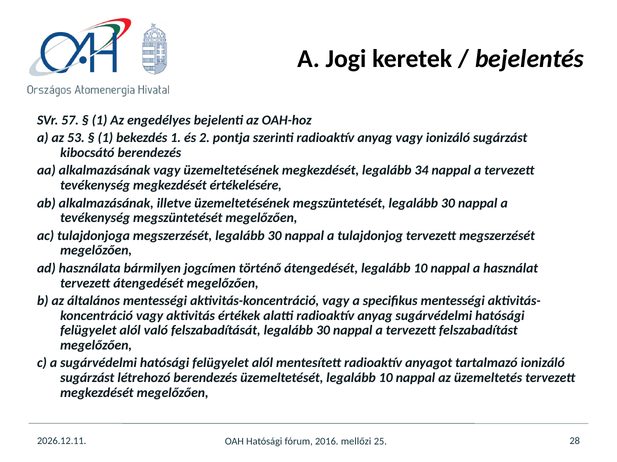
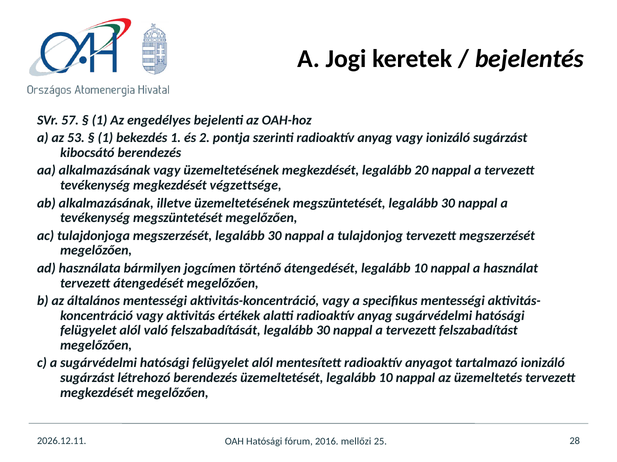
34: 34 -> 20
értékelésére: értékelésére -> végzettsége
